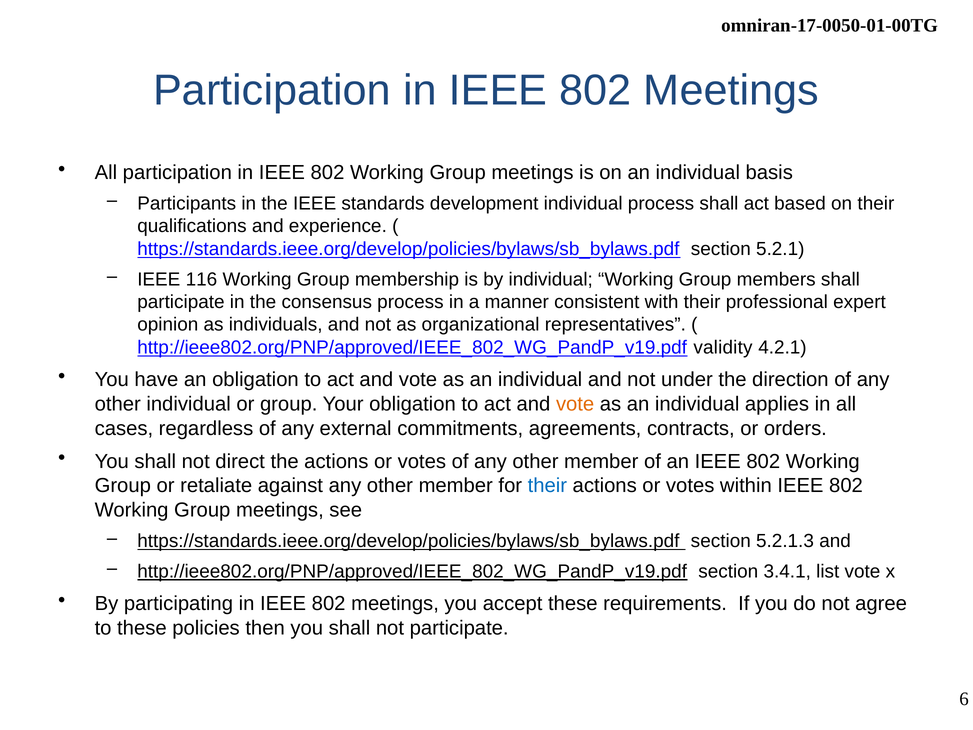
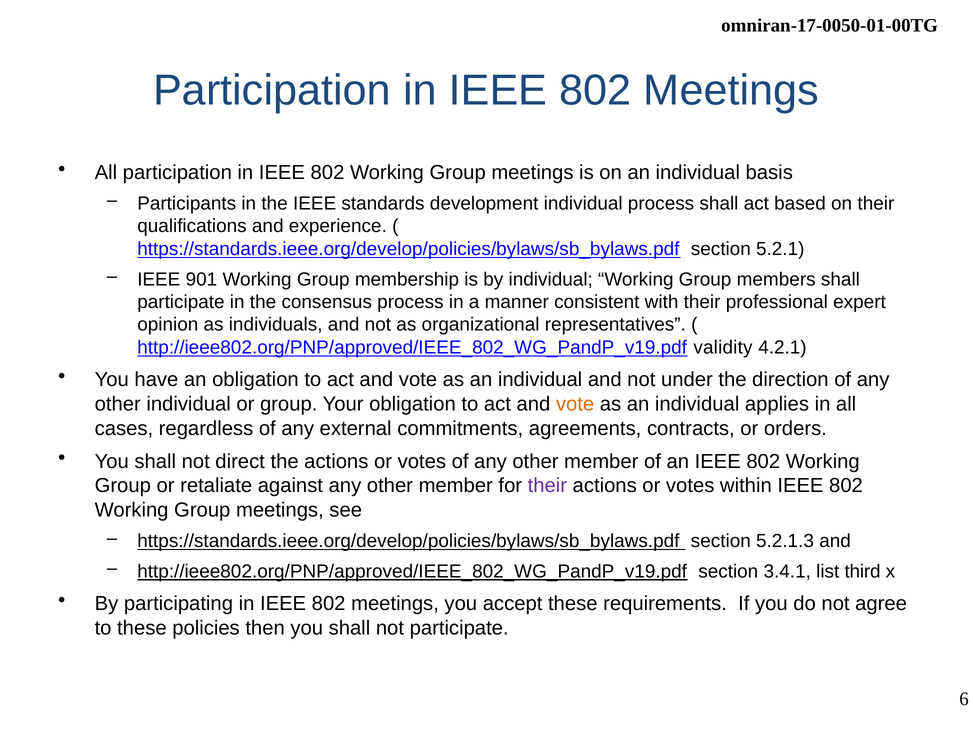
116: 116 -> 901
their at (547, 486) colour: blue -> purple
list vote: vote -> third
